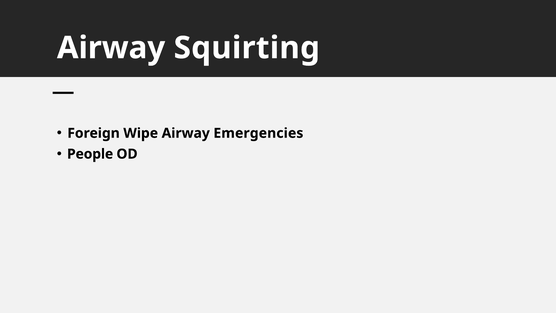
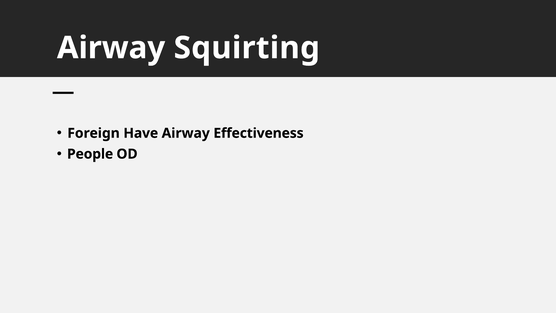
Wipe: Wipe -> Have
Emergencies: Emergencies -> Effectiveness
